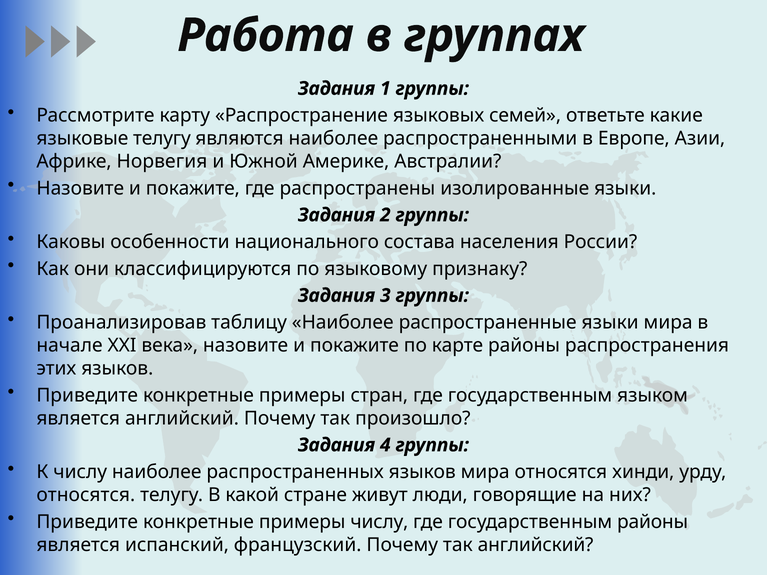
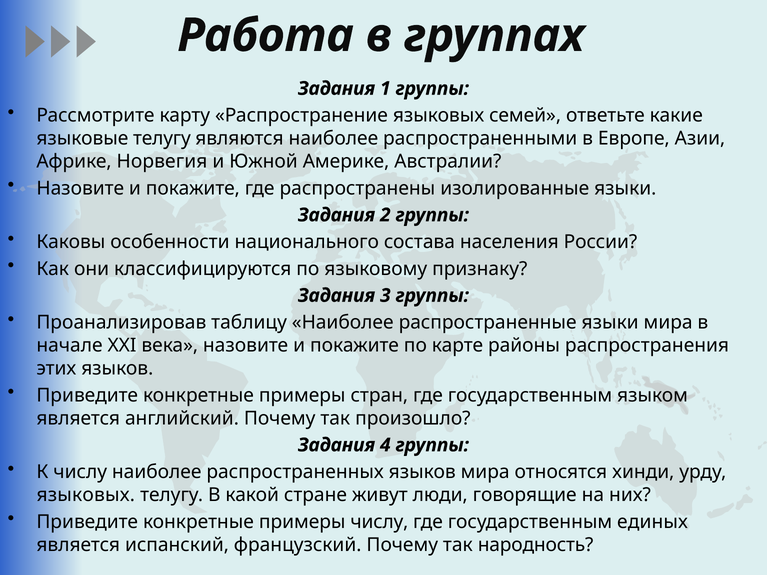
относятся at (86, 495): относятся -> языковых
государственным районы: районы -> единых
так английский: английский -> народность
